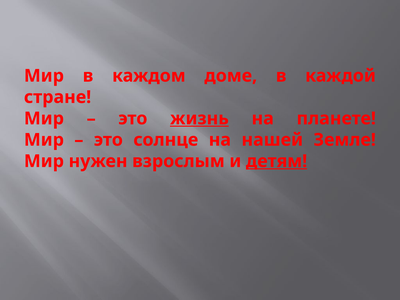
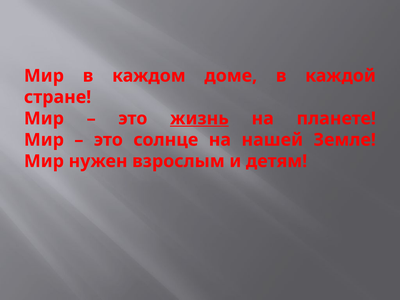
детям underline: present -> none
